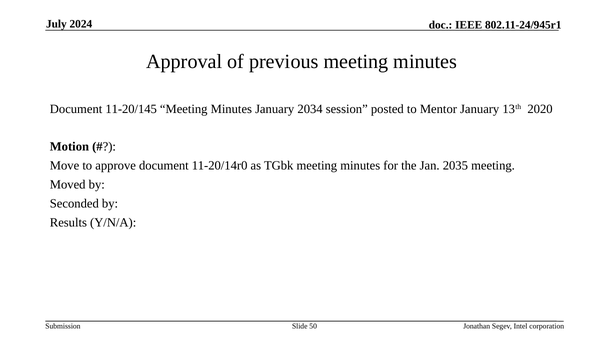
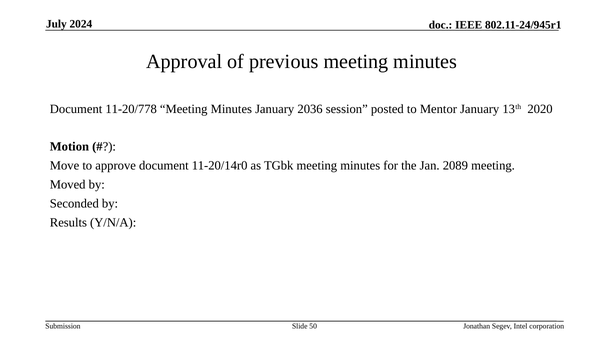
11-20/145: 11-20/145 -> 11-20/778
2034: 2034 -> 2036
2035: 2035 -> 2089
